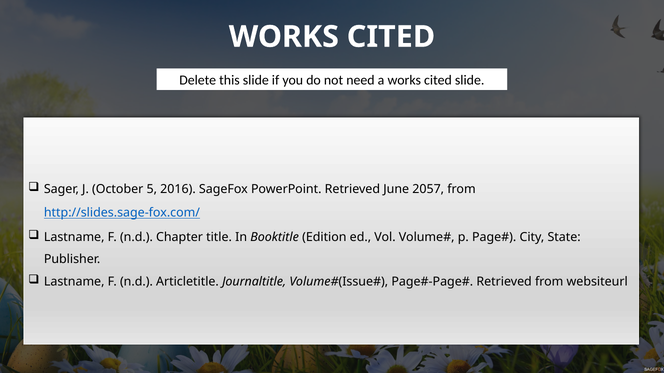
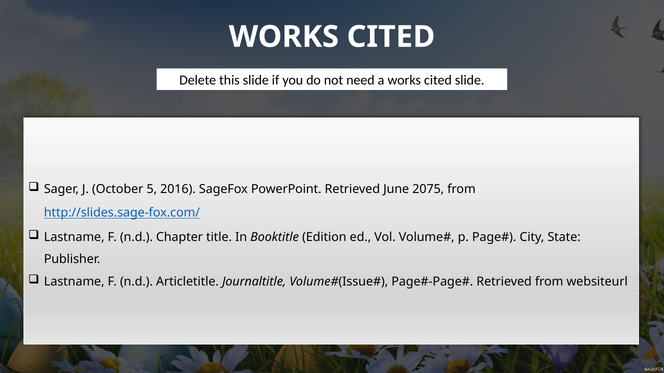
2057: 2057 -> 2075
